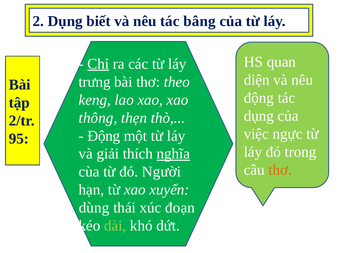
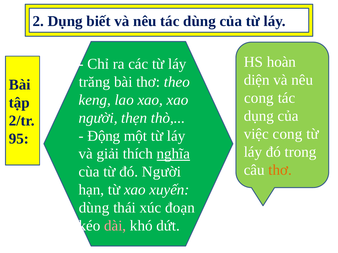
tác bâng: bâng -> dùng
quan: quan -> hoàn
Chỉ underline: present -> none
trưng: trưng -> trăng
động at (259, 98): động -> cong
thông at (98, 118): thông -> người
việc ngực: ngực -> cong
dài colour: light green -> pink
